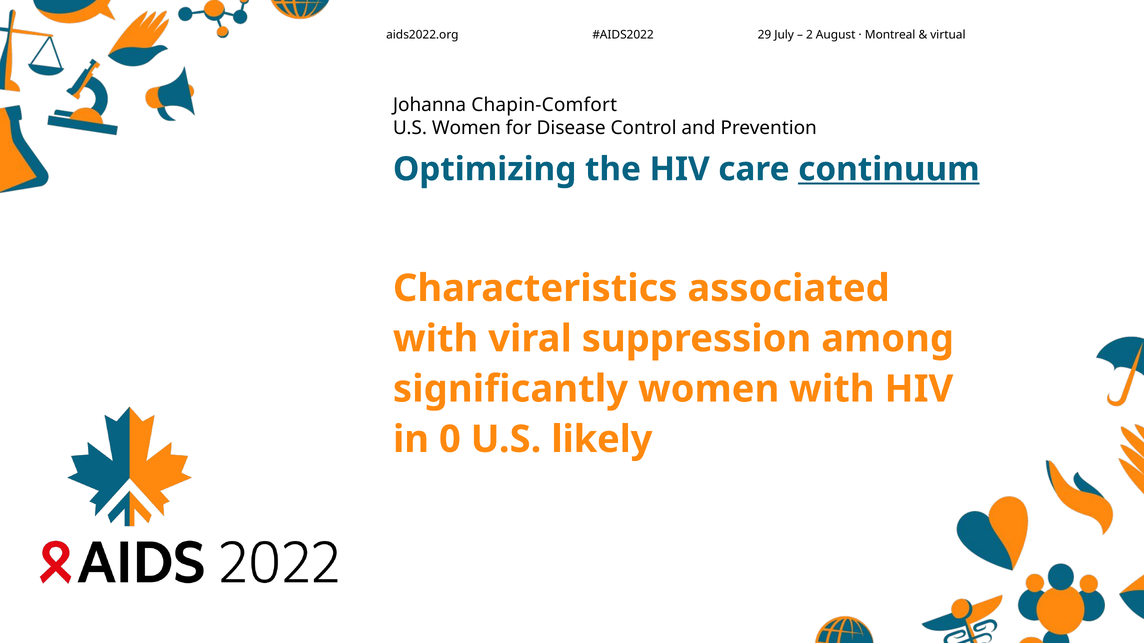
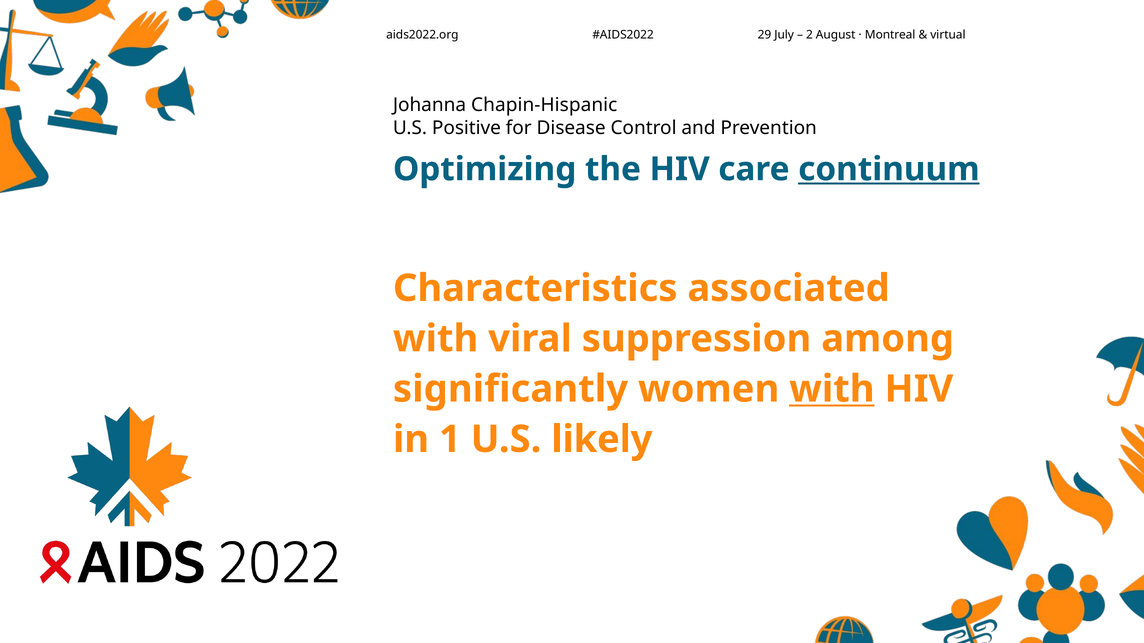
Chapin-Comfort: Chapin-Comfort -> Chapin-Hispanic
U.S Women: Women -> Positive
with at (832, 389) underline: none -> present
0: 0 -> 1
